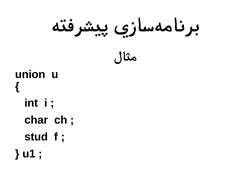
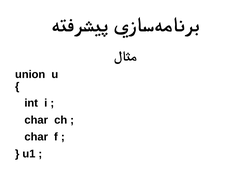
stud at (36, 137): stud -> char
